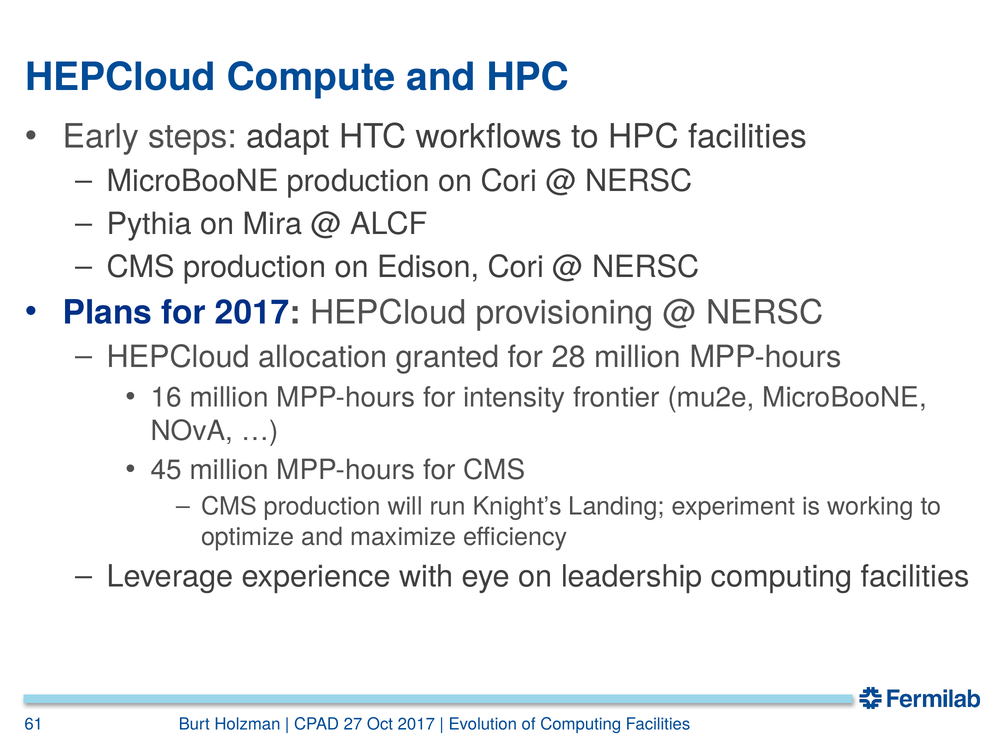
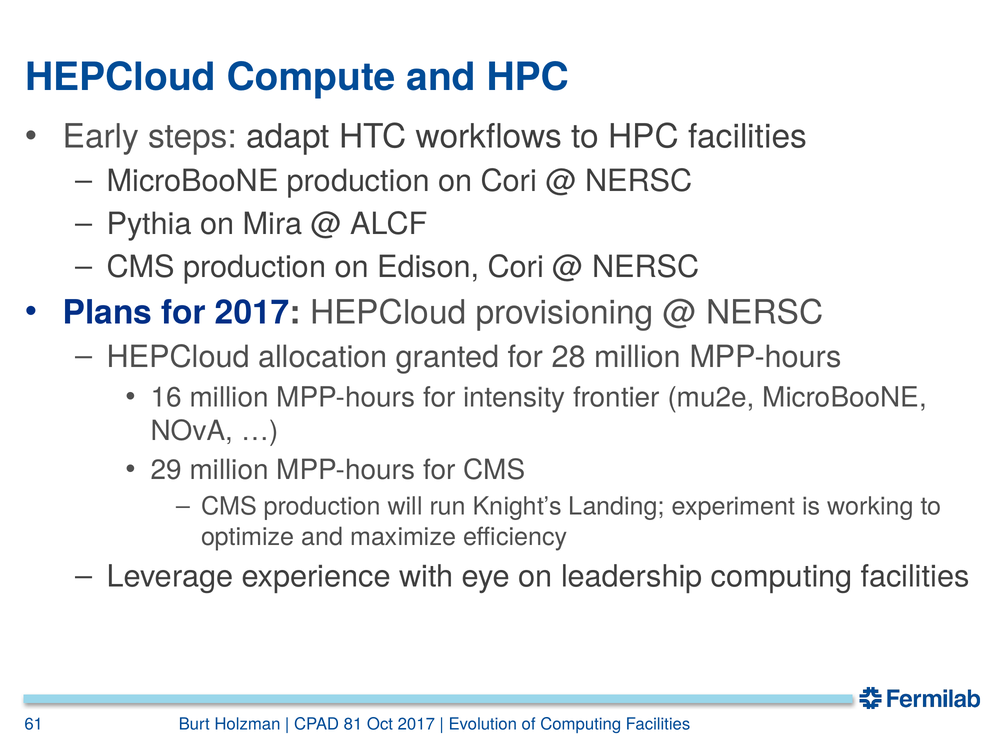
45: 45 -> 29
27: 27 -> 81
